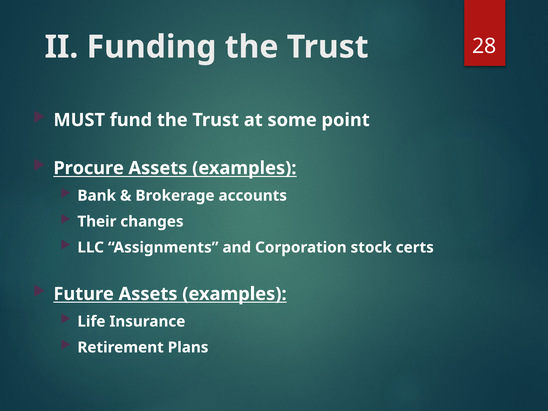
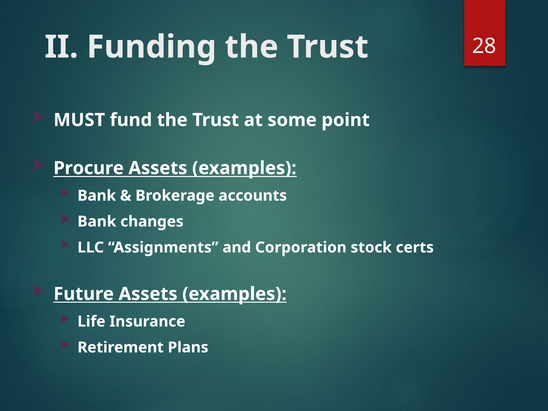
Their at (97, 222): Their -> Bank
